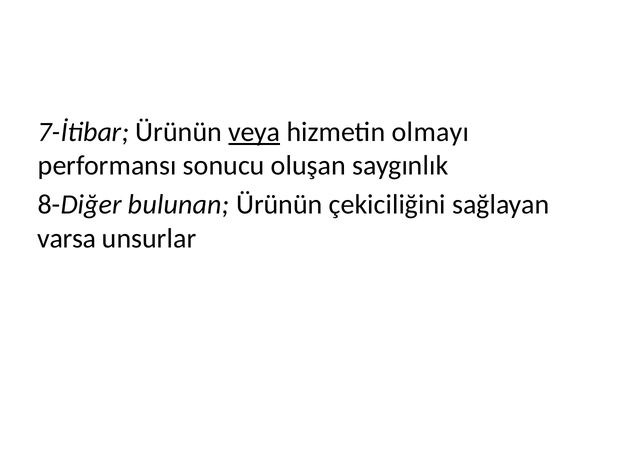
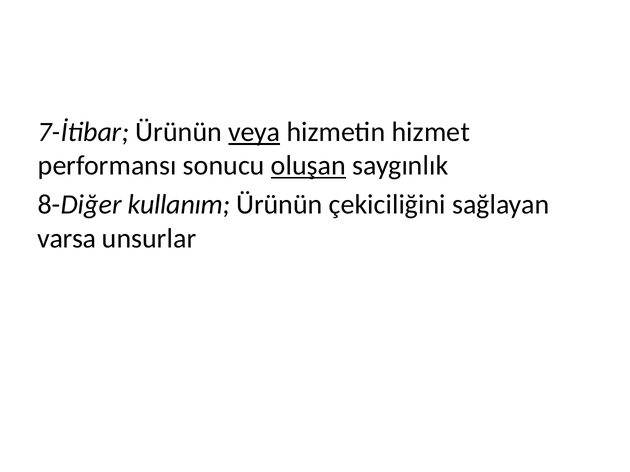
olmayı: olmayı -> hizmet
oluşan underline: none -> present
bulunan: bulunan -> kullanım
